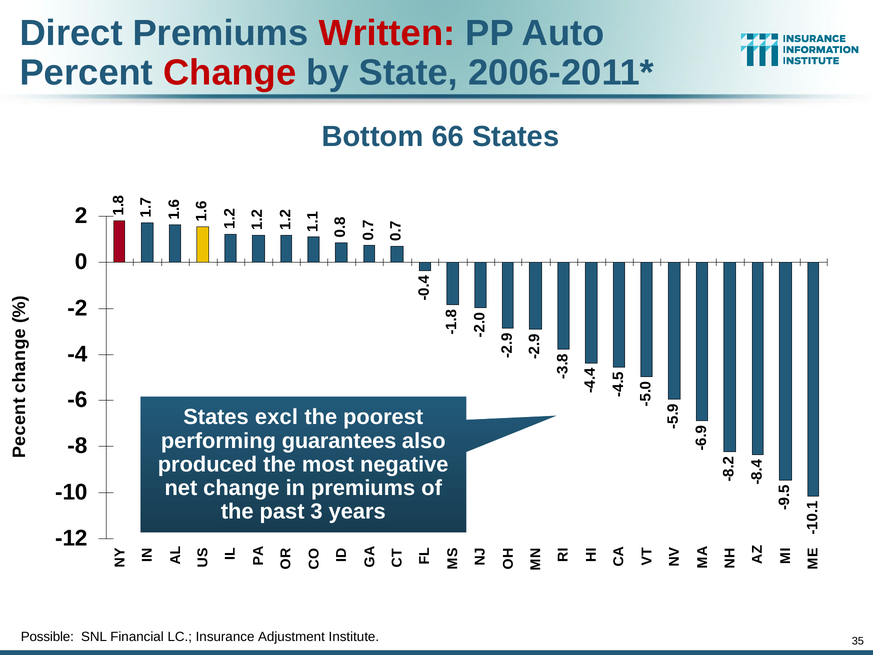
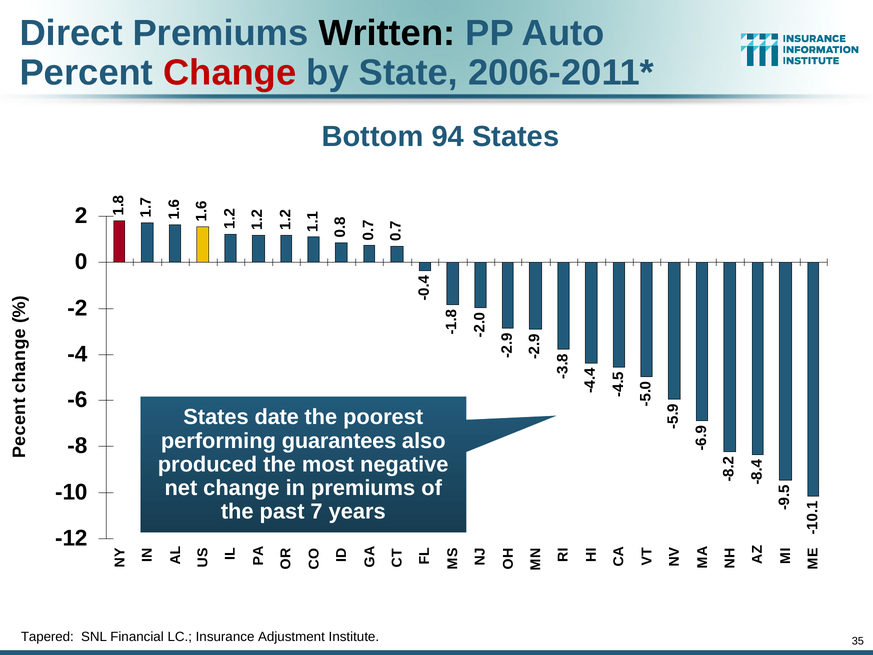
Written colour: red -> black
66: 66 -> 94
excl: excl -> date
past 3: 3 -> 7
Possible: Possible -> Tapered
